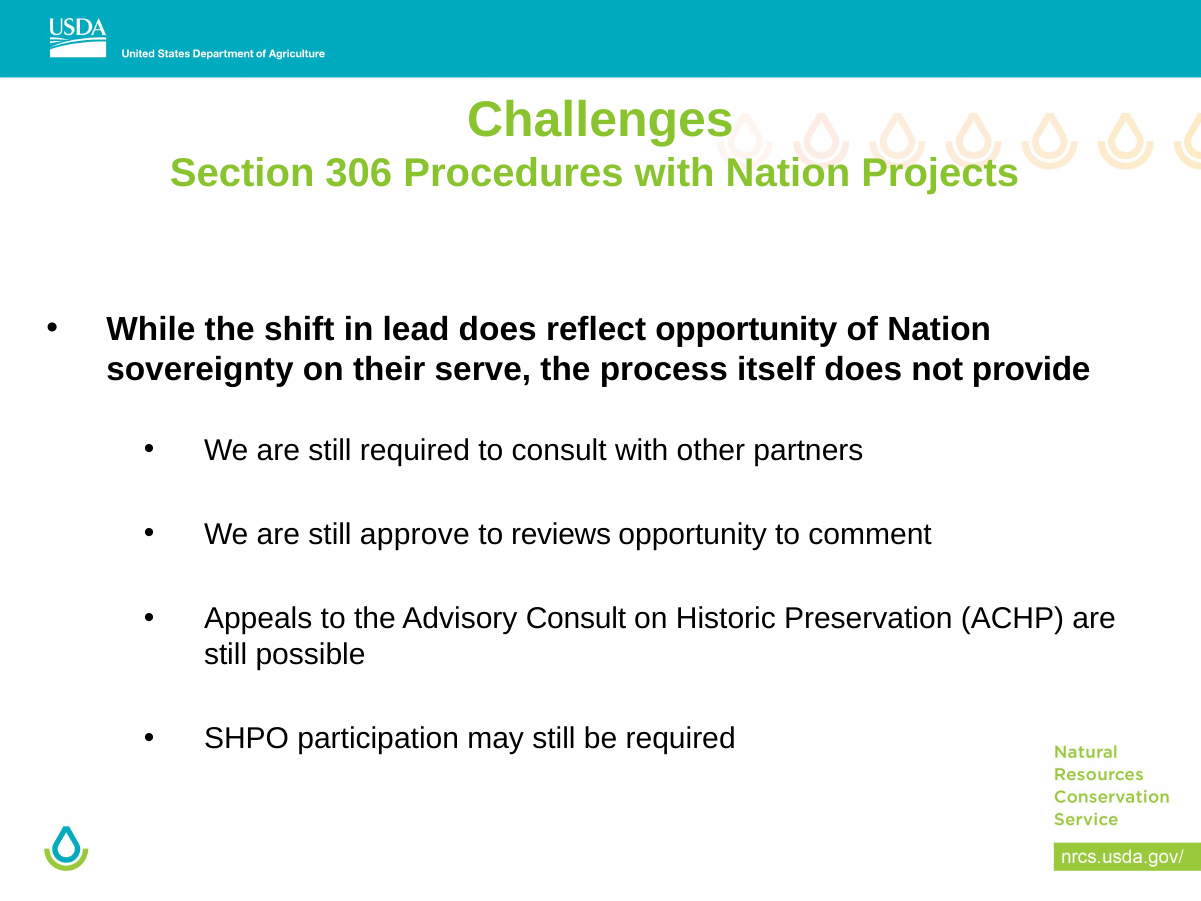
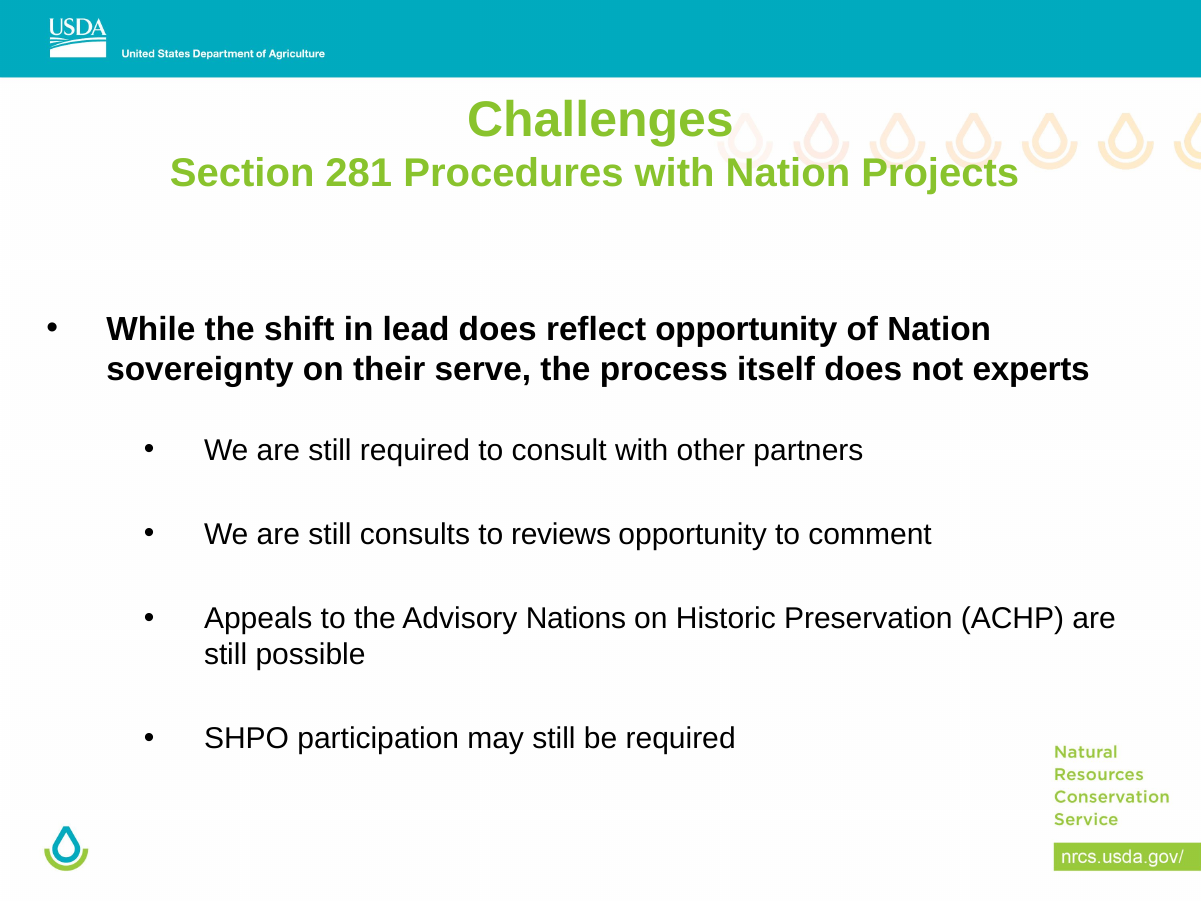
306: 306 -> 281
provide: provide -> experts
approve: approve -> consults
Advisory Consult: Consult -> Nations
